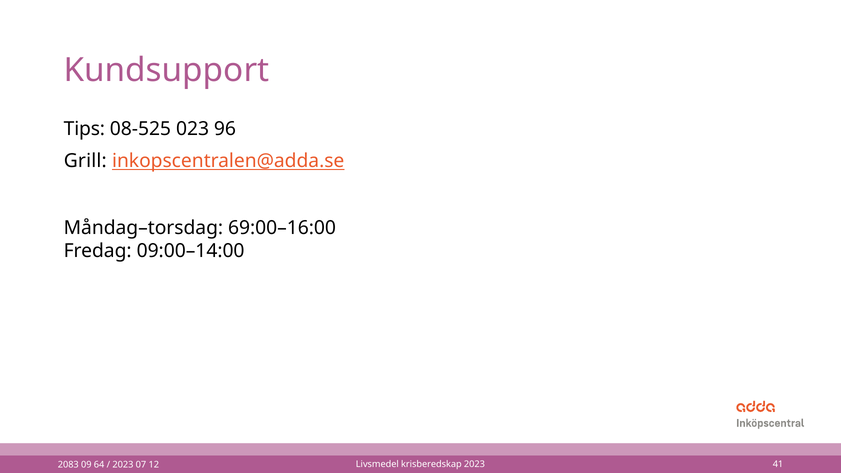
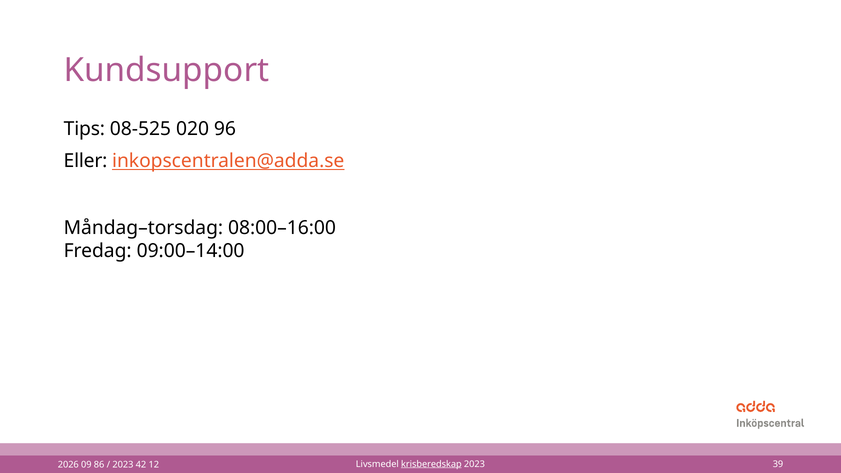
023: 023 -> 020
Grill: Grill -> Eller
69:00–16:00: 69:00–16:00 -> 08:00–16:00
krisberedskap underline: none -> present
41: 41 -> 39
2083: 2083 -> 2026
64: 64 -> 86
07: 07 -> 42
